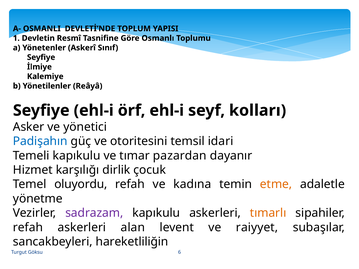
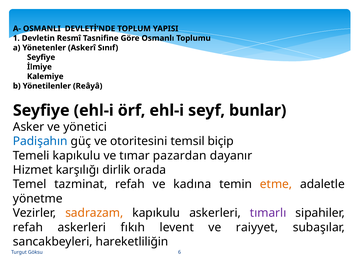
kolları: kolları -> bunlar
idari: idari -> biçip
çocuk: çocuk -> orada
oluyordu: oluyordu -> tazminat
sadrazam colour: purple -> orange
tımarlı colour: orange -> purple
alan: alan -> fıkıh
